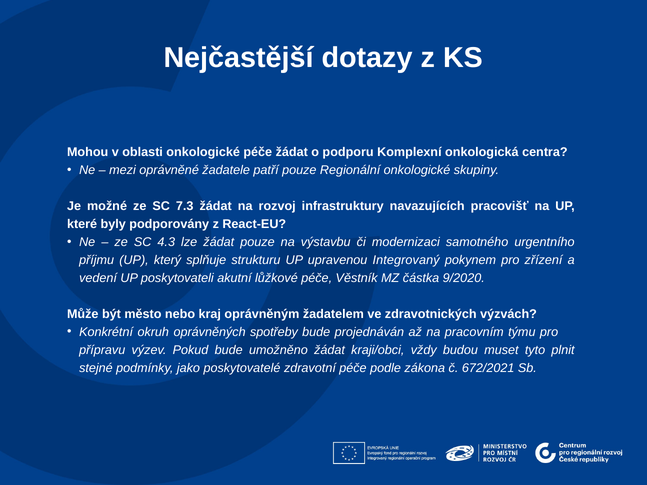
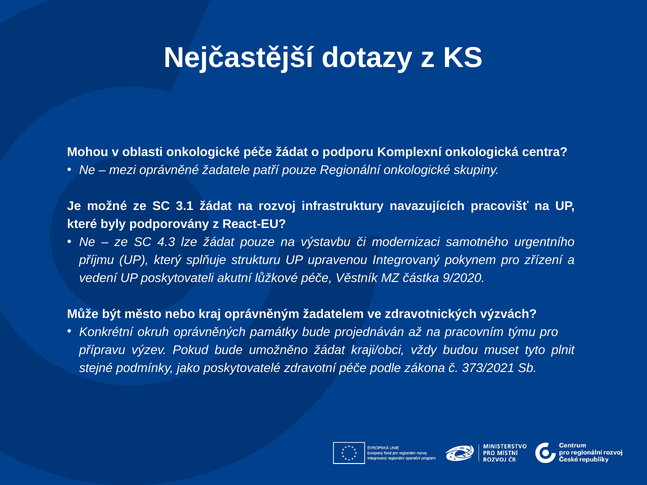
7.3: 7.3 -> 3.1
spotřeby: spotřeby -> památky
672/2021: 672/2021 -> 373/2021
